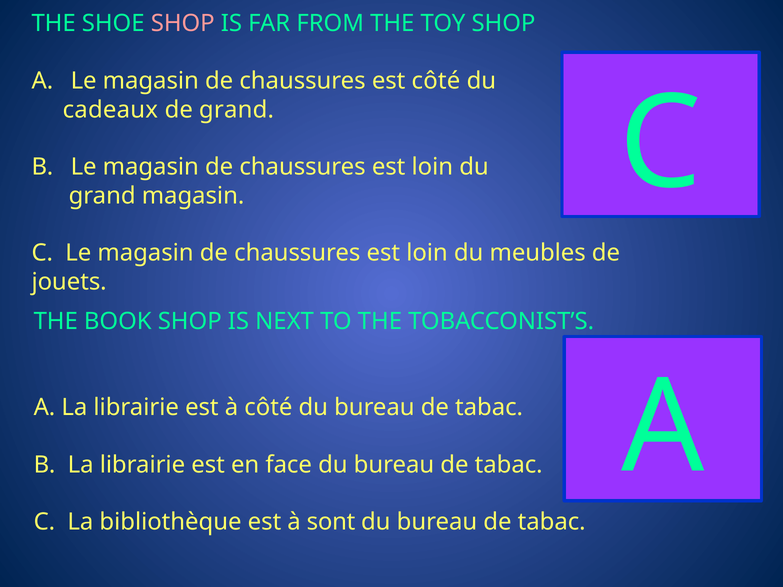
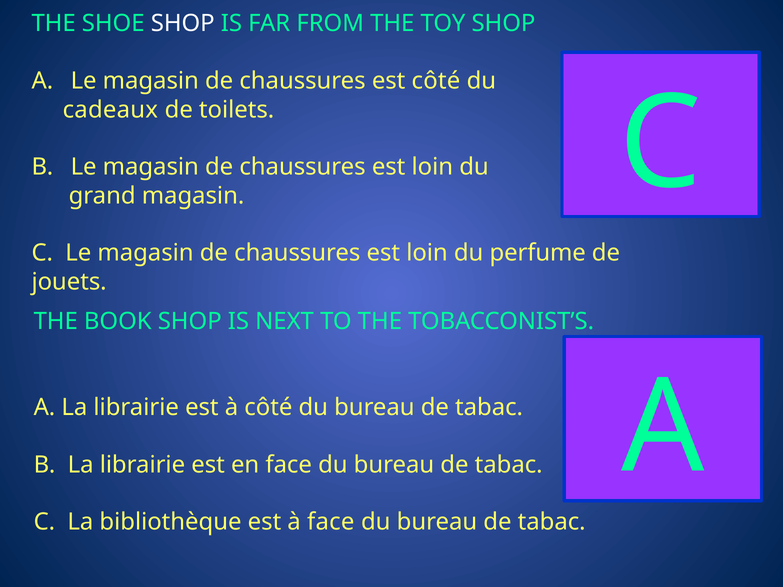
SHOP at (183, 24) colour: pink -> white
de grand: grand -> toilets
meubles: meubles -> perfume
à sont: sont -> face
